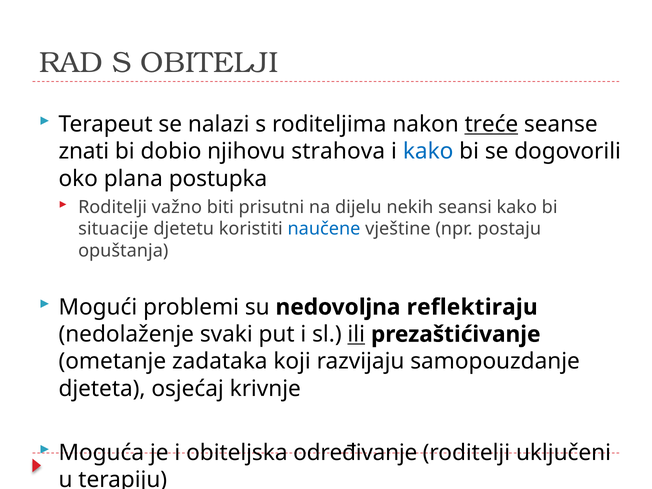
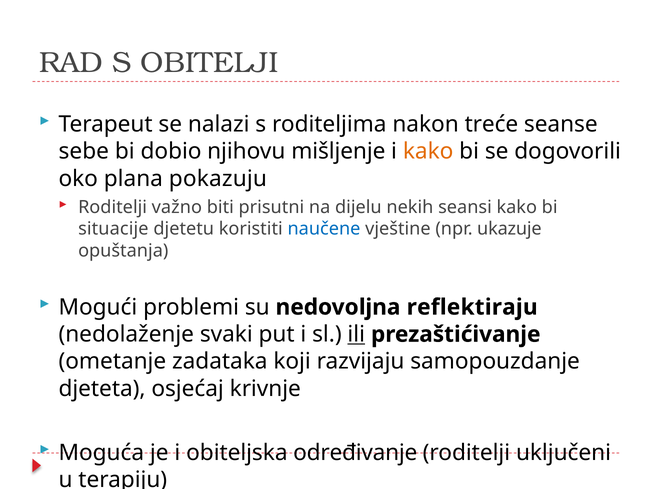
treće underline: present -> none
znati: znati -> sebe
strahova: strahova -> mišljenje
kako at (428, 151) colour: blue -> orange
postupka: postupka -> pokazuju
postaju: postaju -> ukazuje
